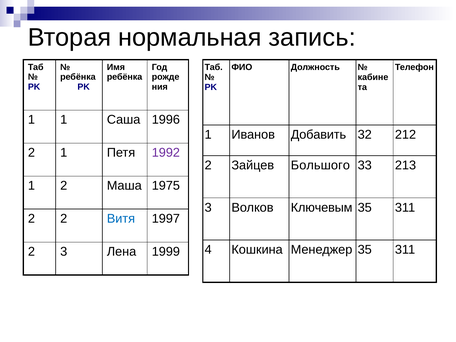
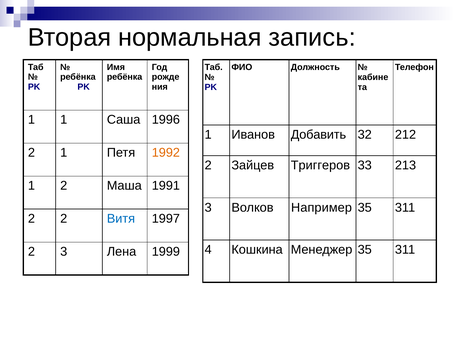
1992 colour: purple -> orange
Большого: Большого -> Триггеров
1975: 1975 -> 1991
Ключевым: Ключевым -> Например
